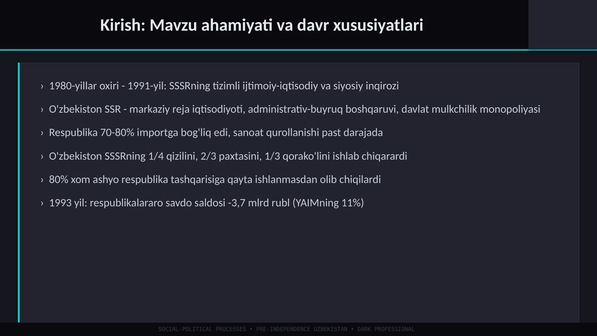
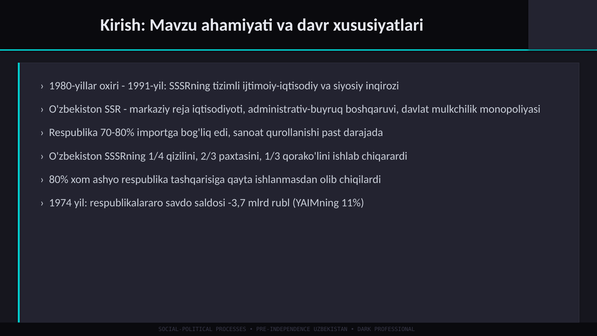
1993: 1993 -> 1974
